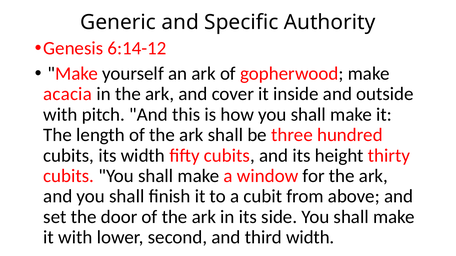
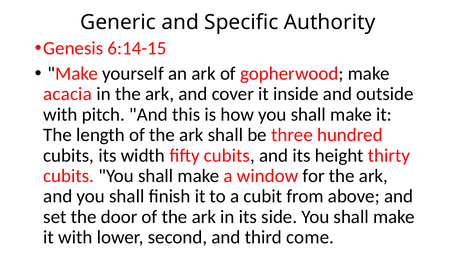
6:14-12: 6:14-12 -> 6:14-15
third width: width -> come
